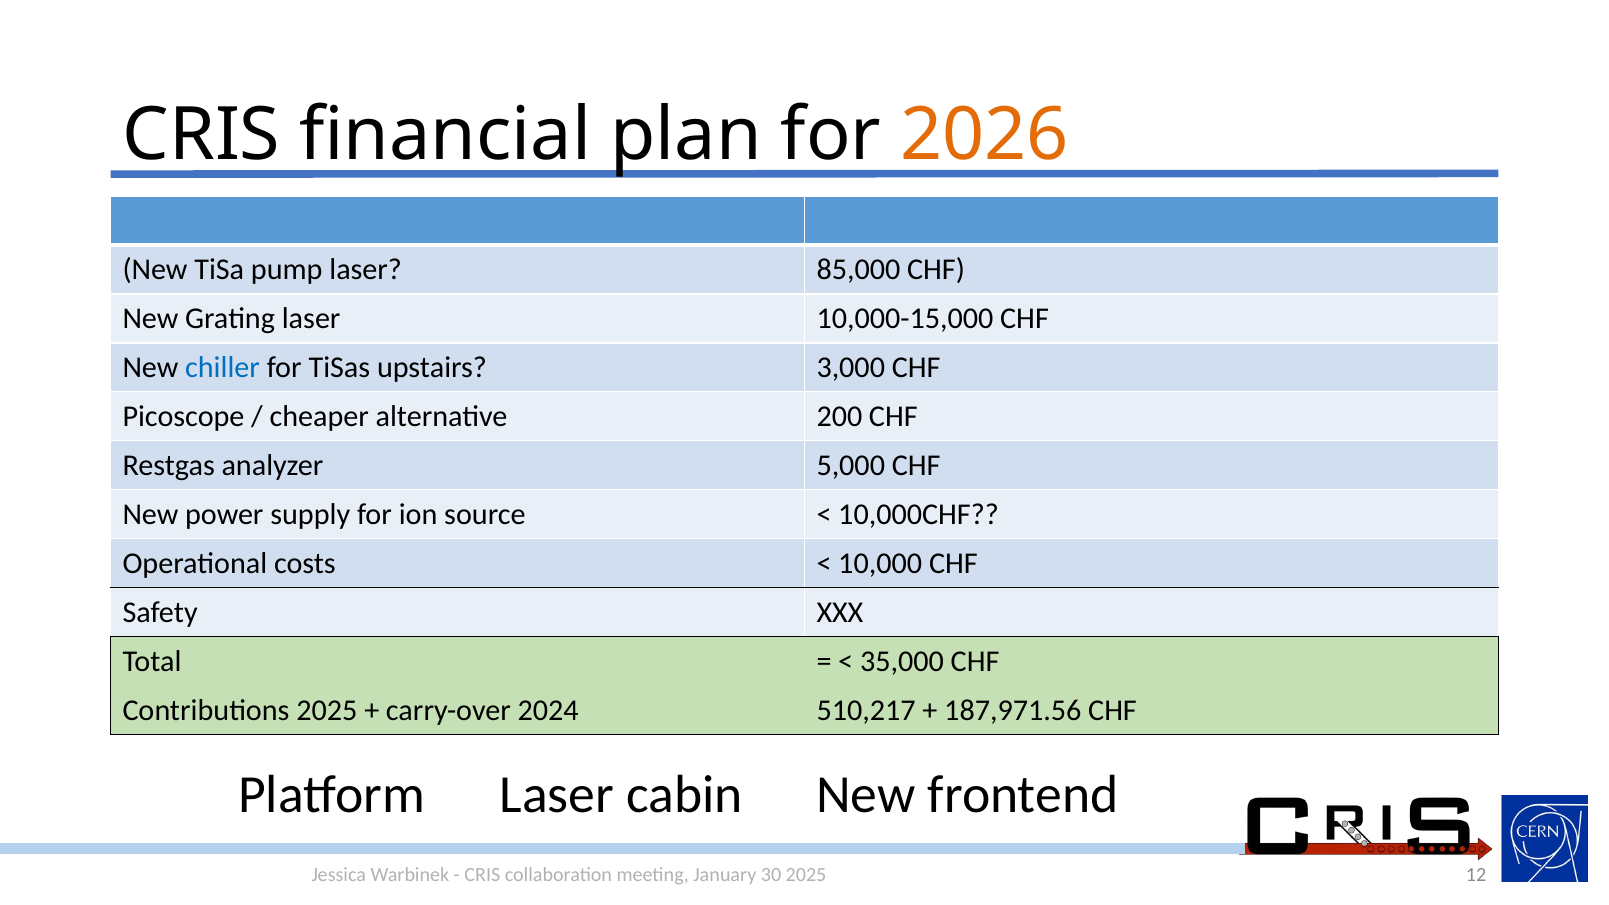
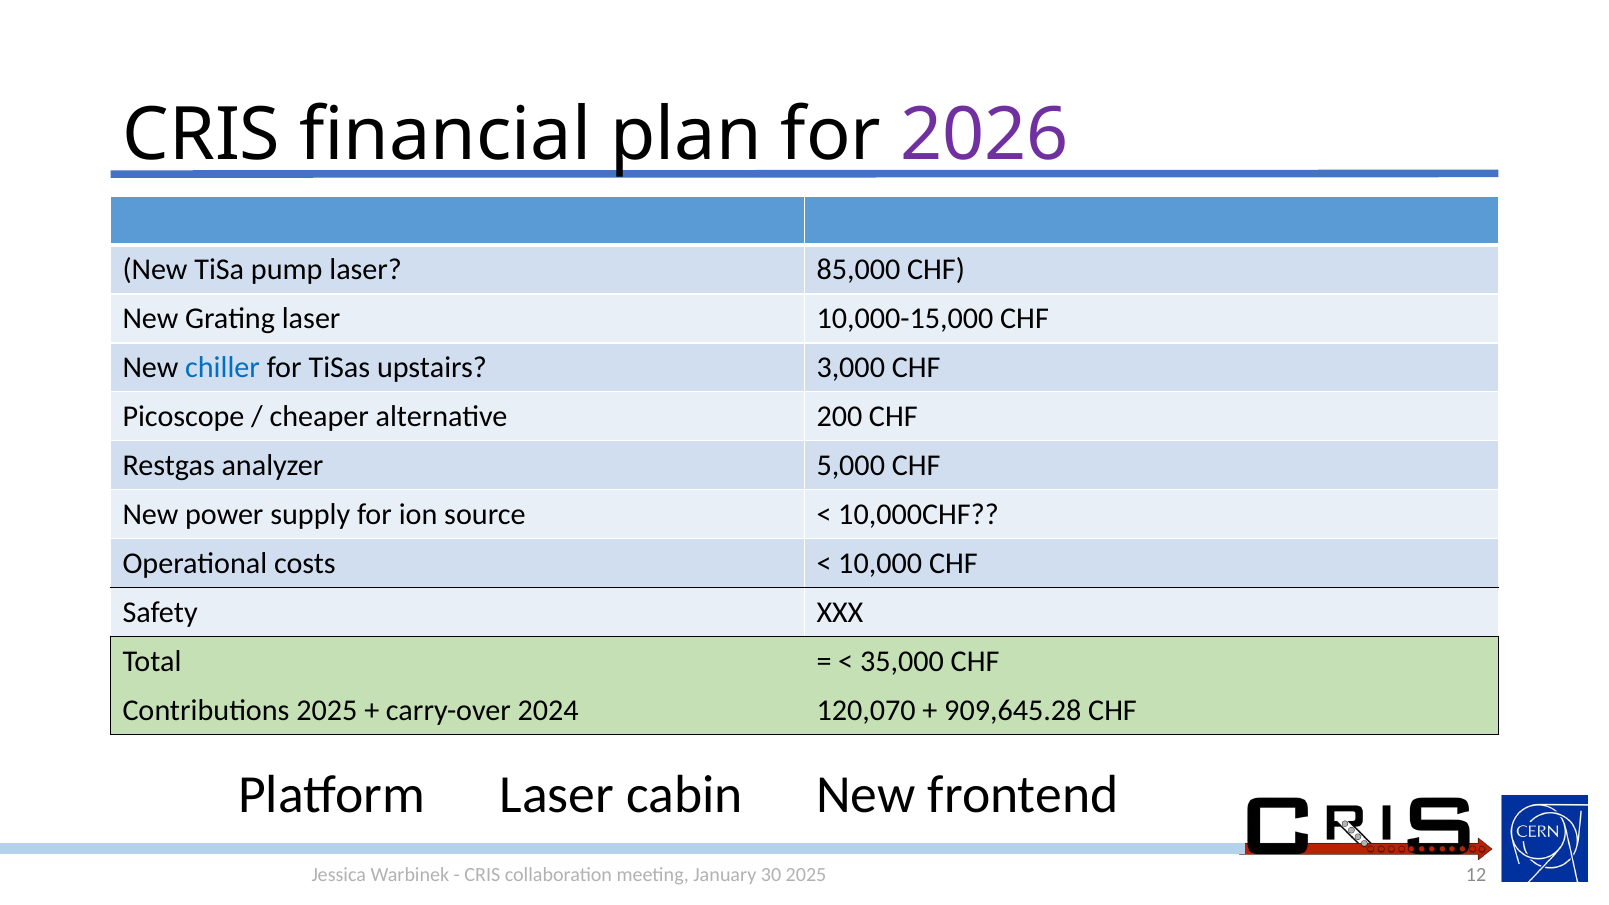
2026 colour: orange -> purple
510,217: 510,217 -> 120,070
187,971.56: 187,971.56 -> 909,645.28
